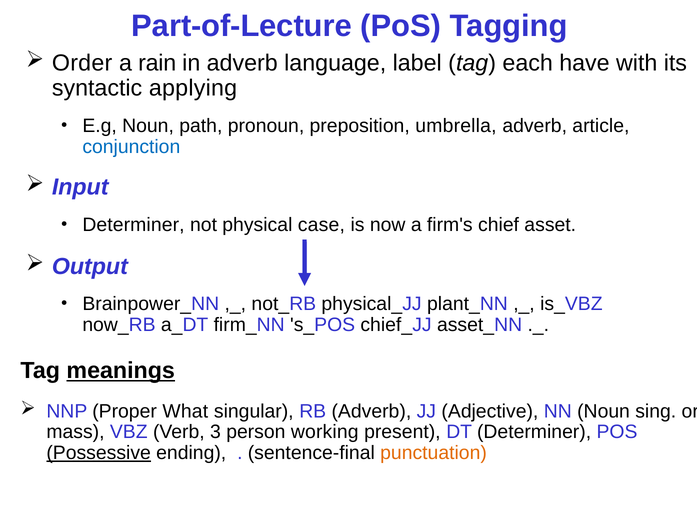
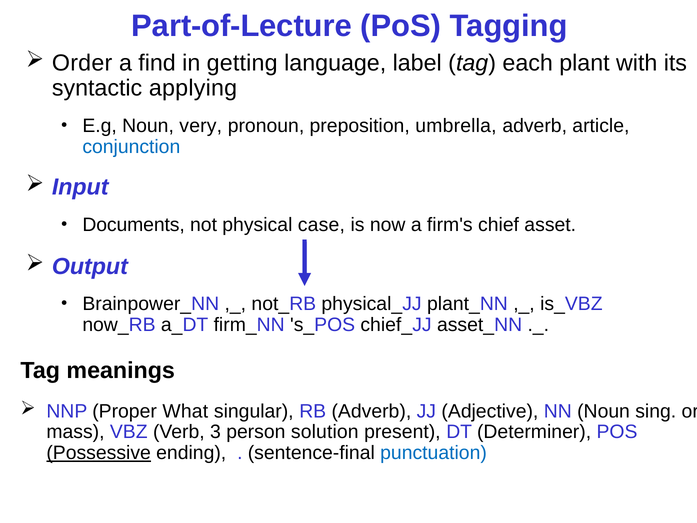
rain: rain -> find
in adverb: adverb -> getting
have: have -> plant
path: path -> very
Determiner at (133, 225): Determiner -> Documents
meanings underline: present -> none
working: working -> solution
punctuation colour: orange -> blue
